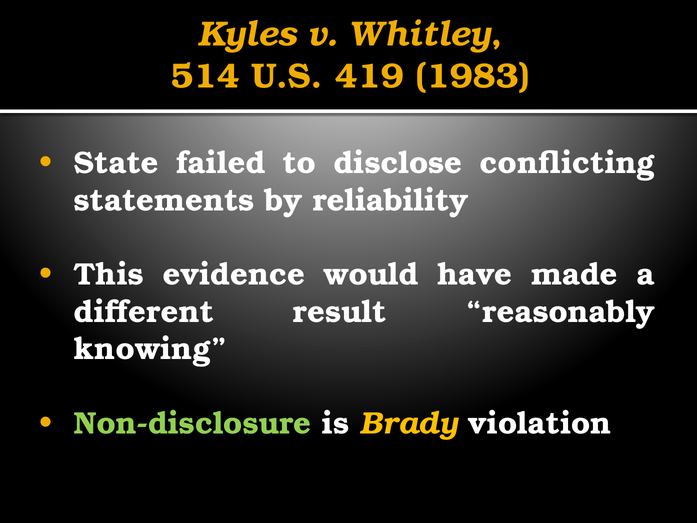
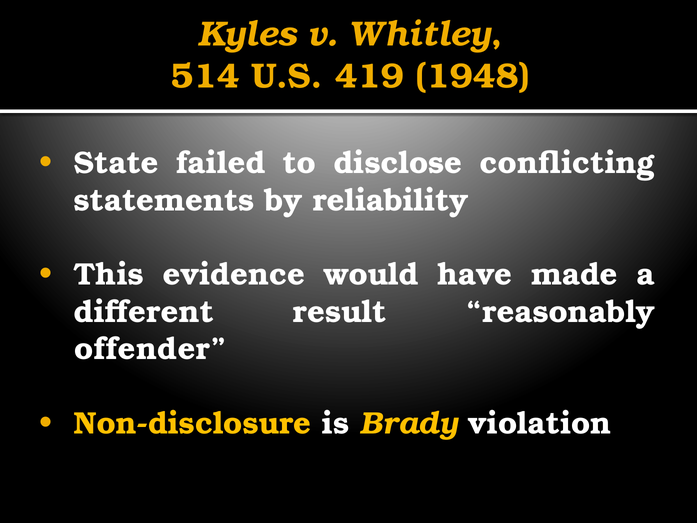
1983: 1983 -> 1948
knowing: knowing -> offender
Non-disclosure colour: light green -> yellow
